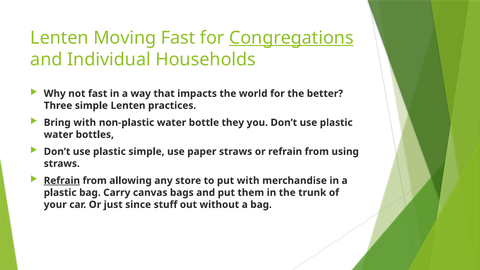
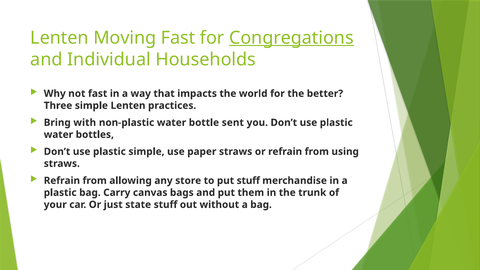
they: they -> sent
Refrain at (62, 181) underline: present -> none
put with: with -> stuff
since: since -> state
